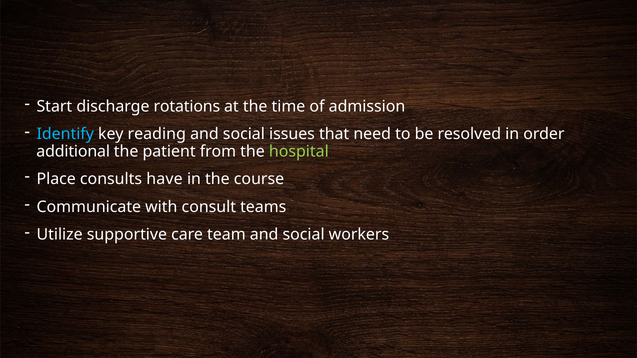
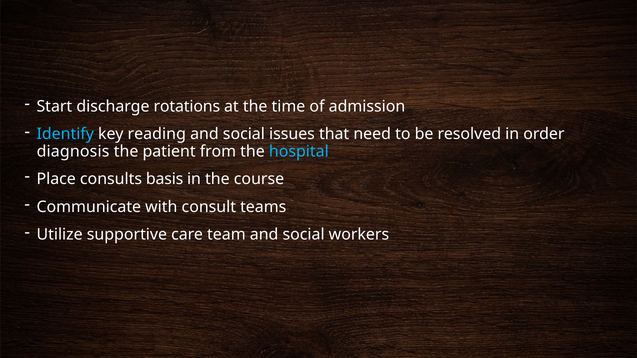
additional: additional -> diagnosis
hospital colour: light green -> light blue
have: have -> basis
